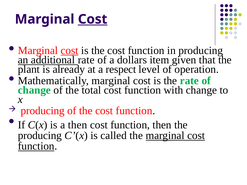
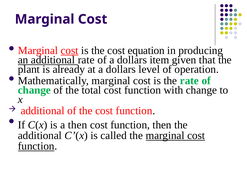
Cost at (93, 19) underline: present -> none
is the cost function: function -> equation
at a respect: respect -> dollars
producing at (43, 111): producing -> additional
producing at (40, 136): producing -> additional
